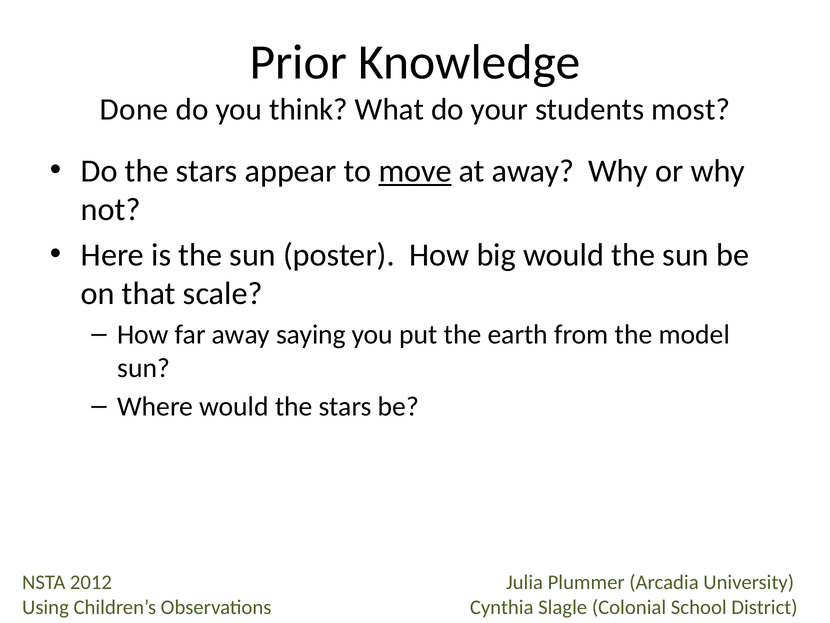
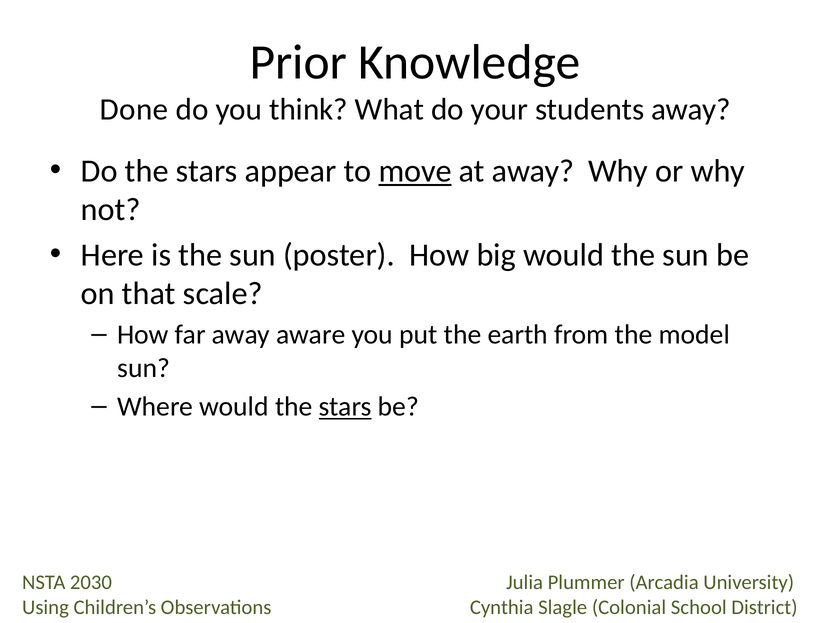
students most: most -> away
saying: saying -> aware
stars at (345, 406) underline: none -> present
2012: 2012 -> 2030
